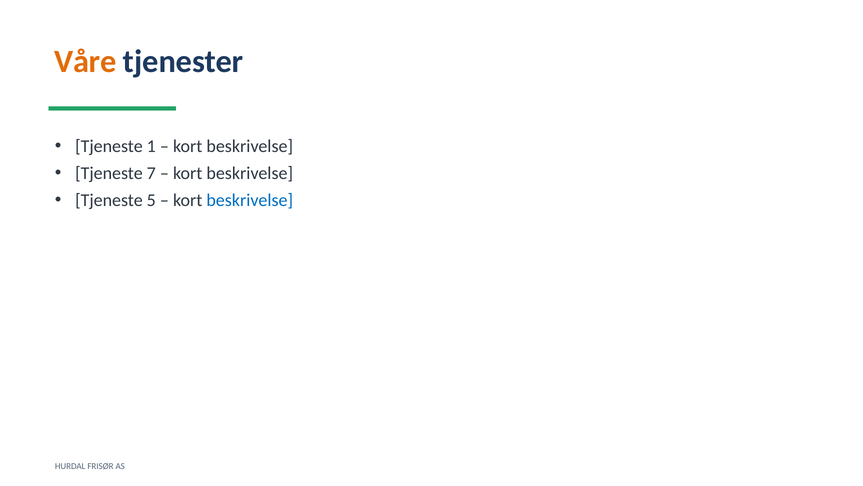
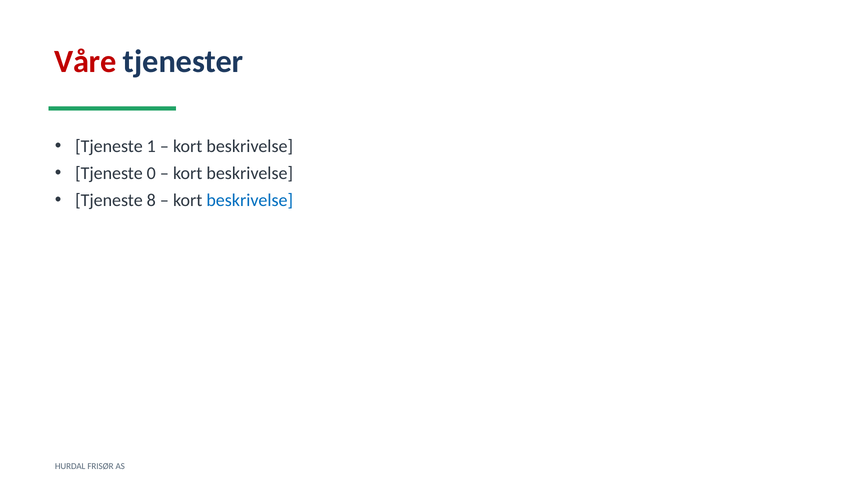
Våre colour: orange -> red
7: 7 -> 0
5: 5 -> 8
